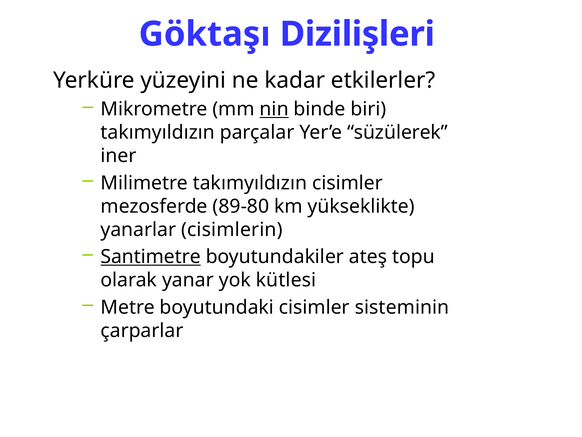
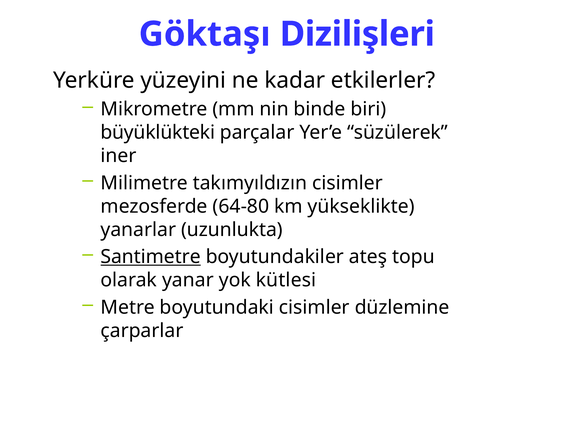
nin underline: present -> none
takımyıldızın at (158, 132): takımyıldızın -> büyüklükteki
89-80: 89-80 -> 64-80
cisimlerin: cisimlerin -> uzunlukta
sisteminin: sisteminin -> düzlemine
